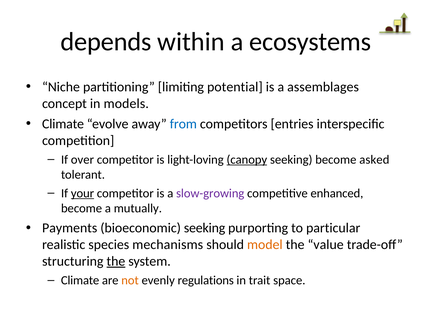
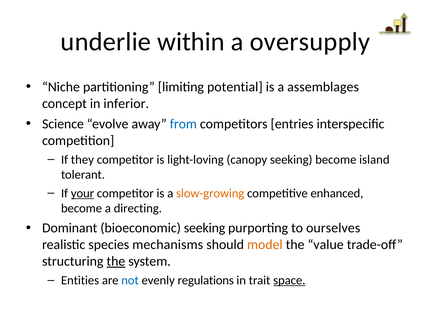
depends: depends -> underlie
ecosystems: ecosystems -> oversupply
models: models -> inferior
Climate at (63, 124): Climate -> Science
over: over -> they
canopy underline: present -> none
asked: asked -> island
slow-growing colour: purple -> orange
mutually: mutually -> directing
Payments: Payments -> Dominant
particular: particular -> ourselves
Climate at (80, 280): Climate -> Entities
not colour: orange -> blue
space underline: none -> present
